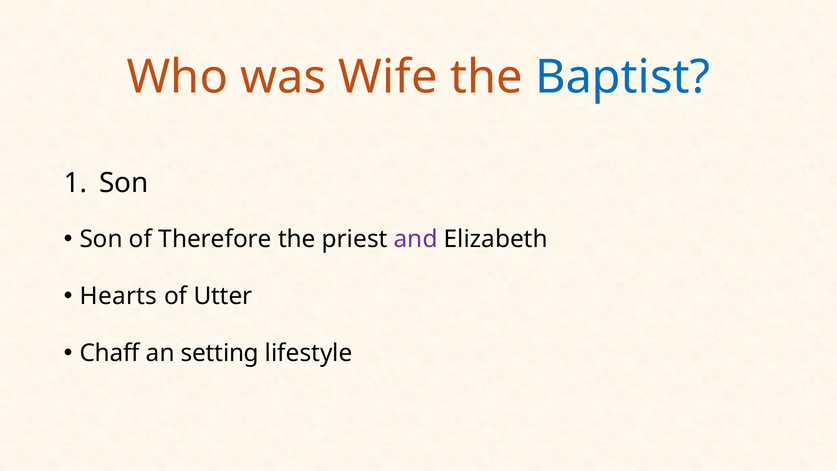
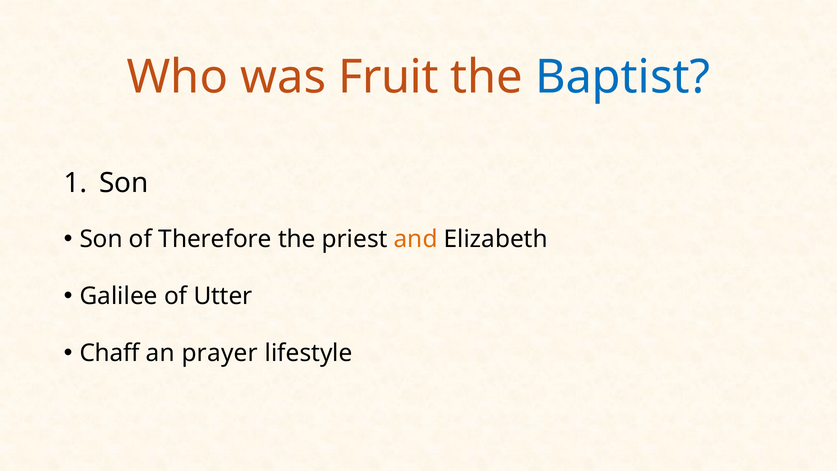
Wife: Wife -> Fruit
and colour: purple -> orange
Hearts: Hearts -> Galilee
setting: setting -> prayer
